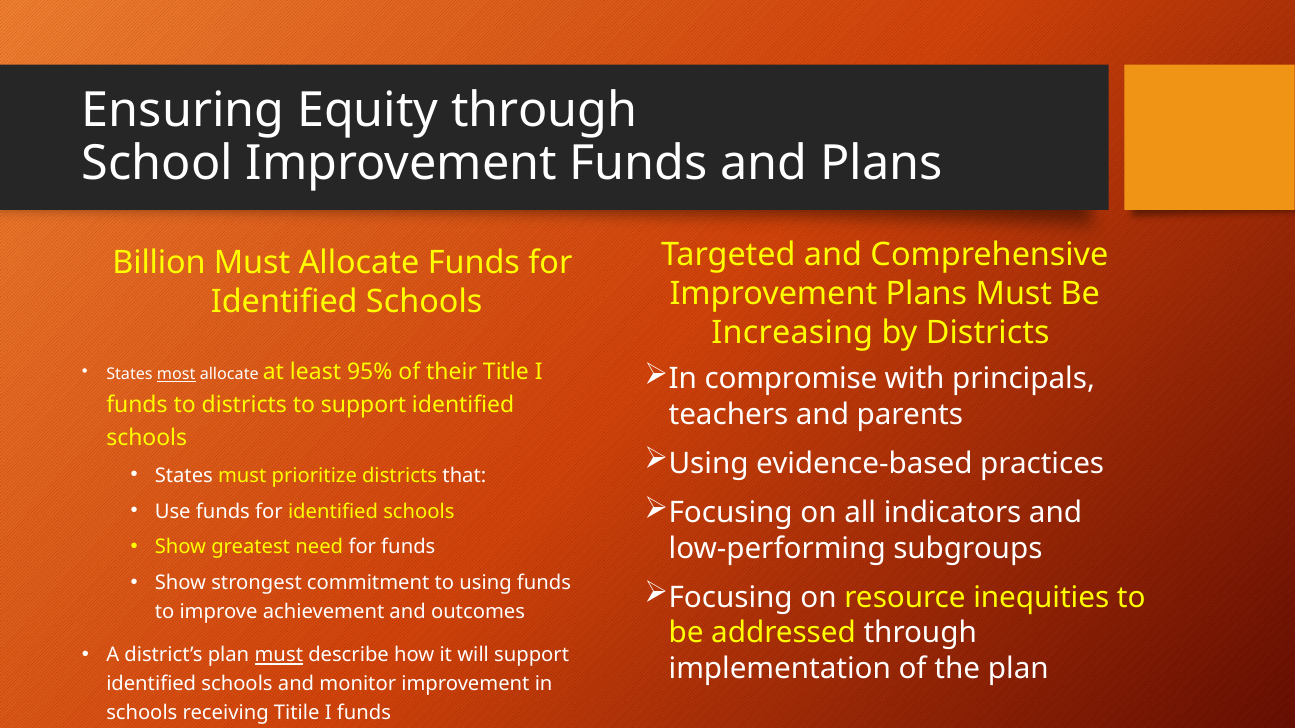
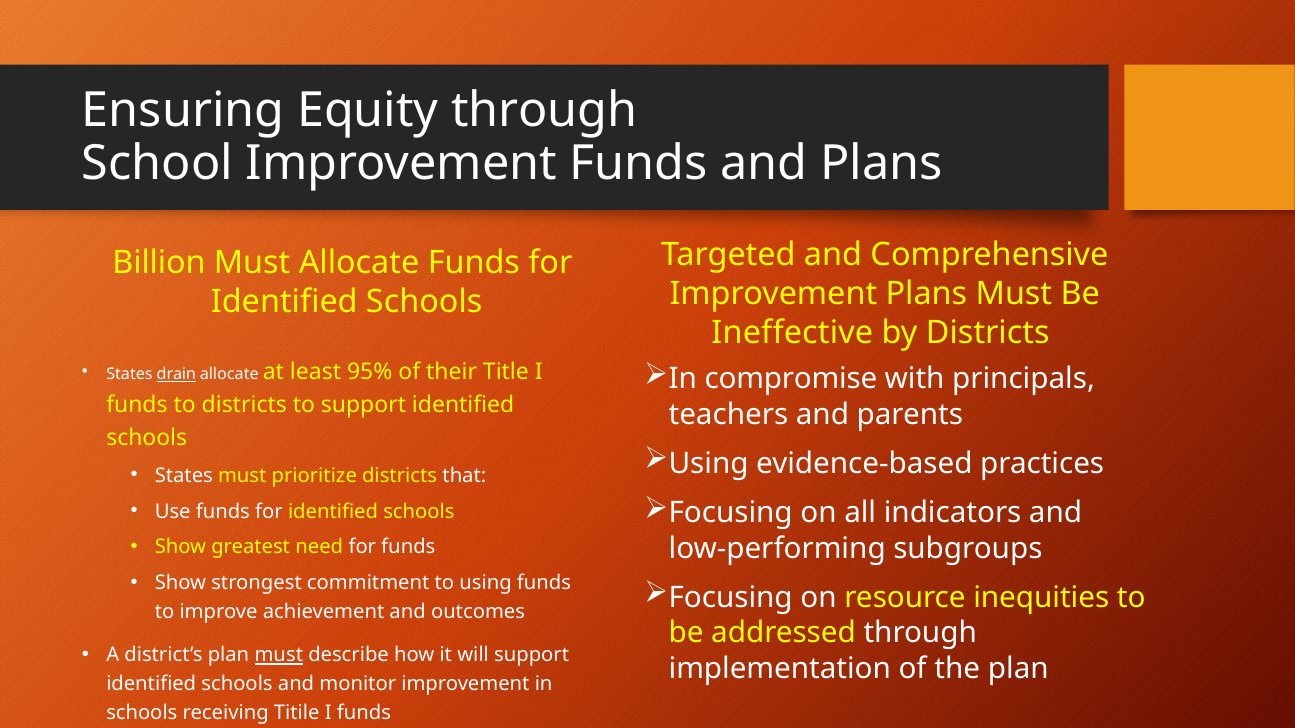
Increasing: Increasing -> Ineffective
most: most -> drain
